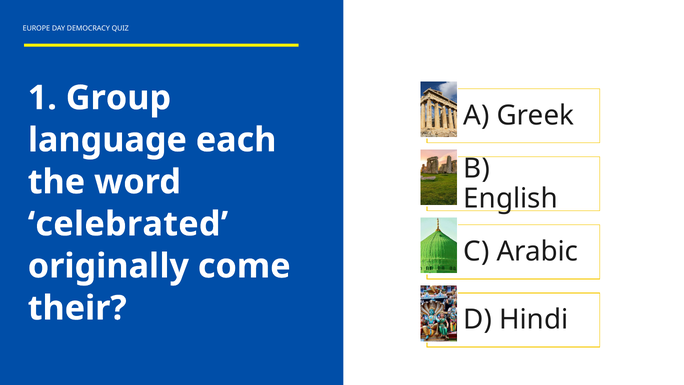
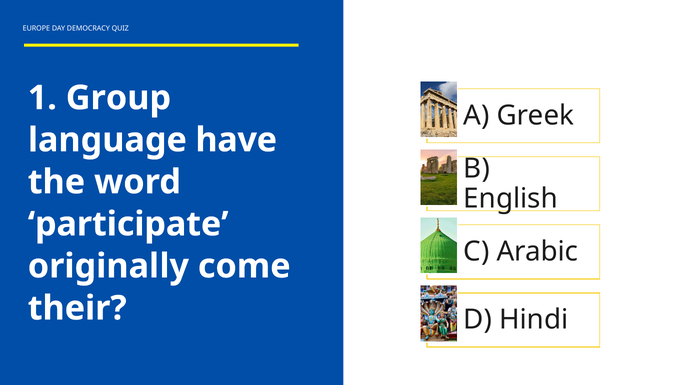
each: each -> have
celebrated: celebrated -> participate
